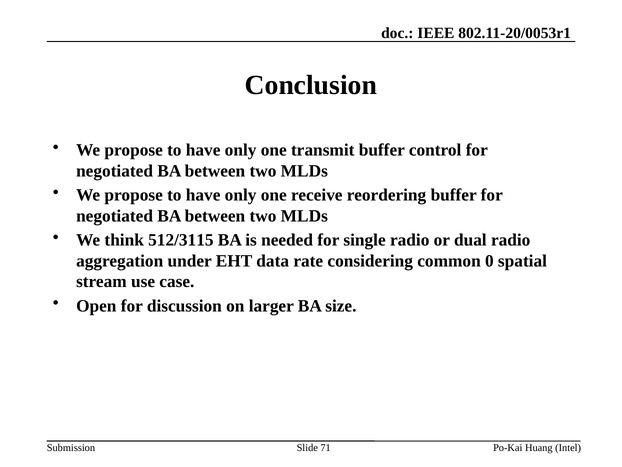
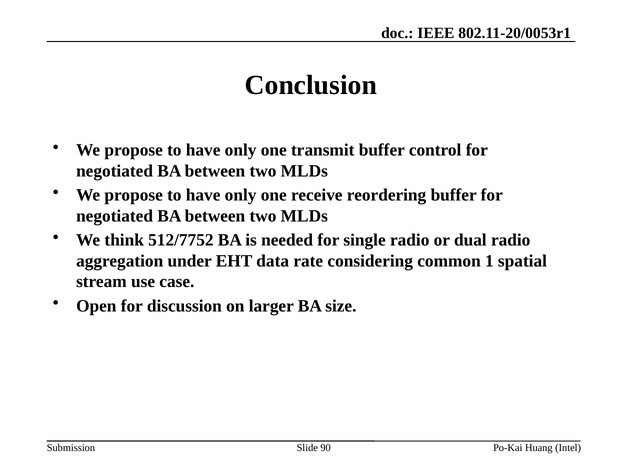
512/3115: 512/3115 -> 512/7752
0: 0 -> 1
71: 71 -> 90
